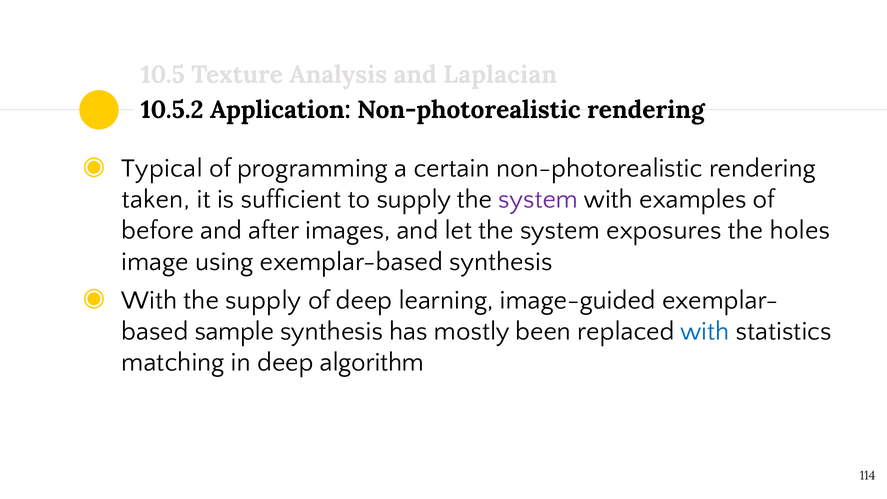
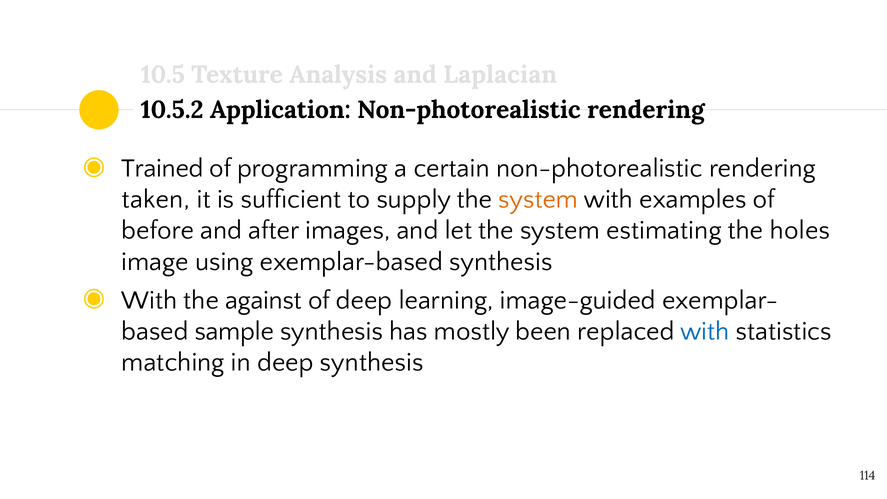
Typical: Typical -> Trained
system at (538, 199) colour: purple -> orange
exposures: exposures -> estimating
the supply: supply -> against
deep algorithm: algorithm -> synthesis
